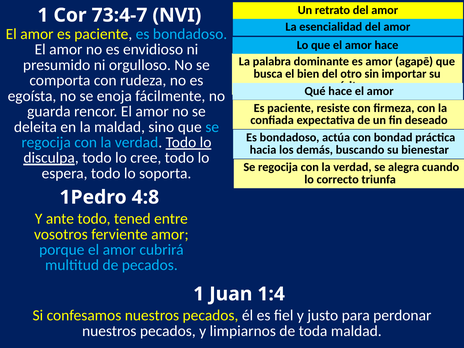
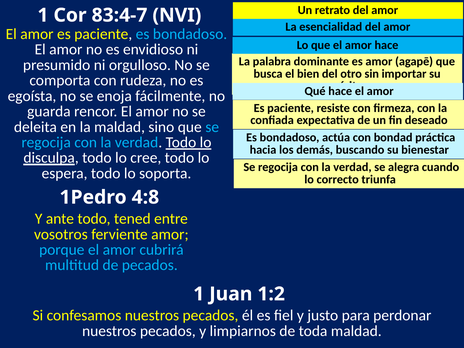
73:4-7: 73:4-7 -> 83:4-7
1:4: 1:4 -> 1:2
